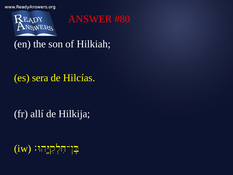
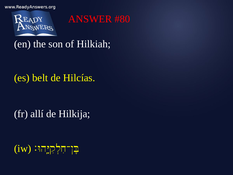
sera: sera -> belt
